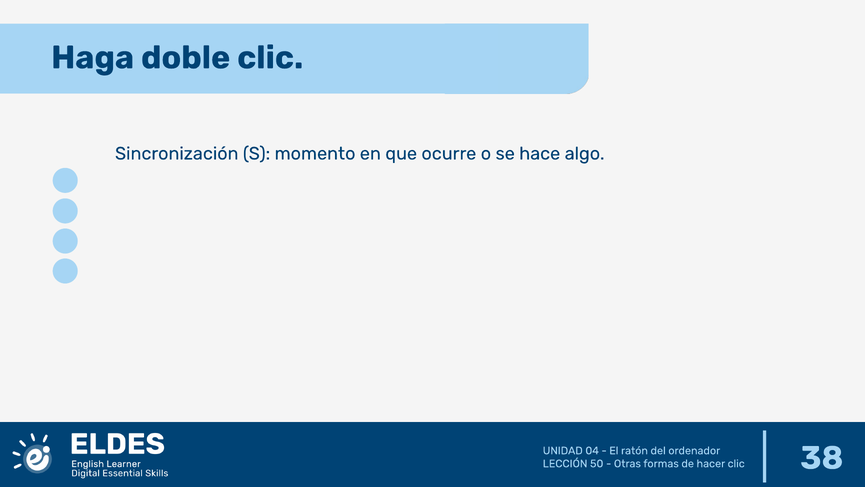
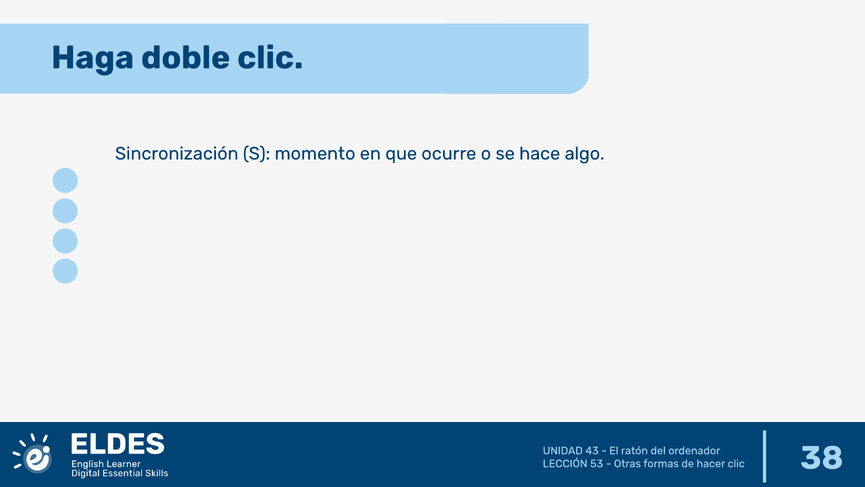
04: 04 -> 43
50: 50 -> 53
